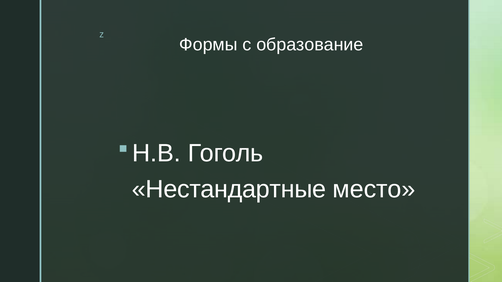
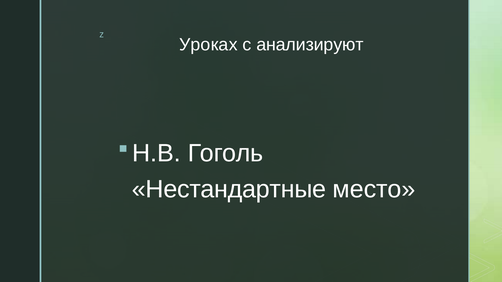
Формы: Формы -> Уроках
образование: образование -> анализируют
